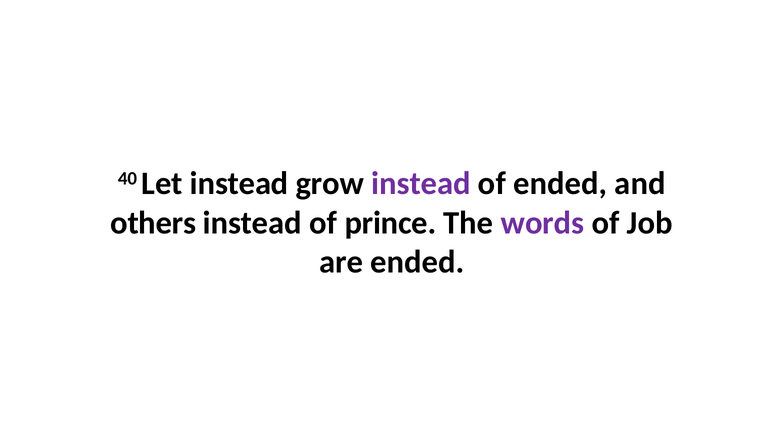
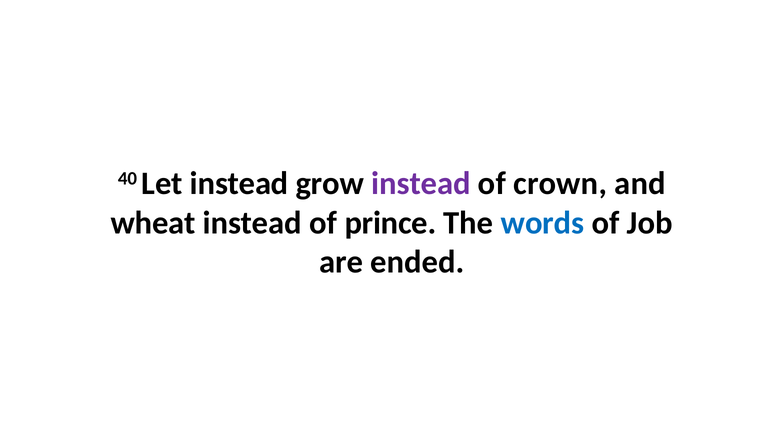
of ended: ended -> crown
others: others -> wheat
words colour: purple -> blue
